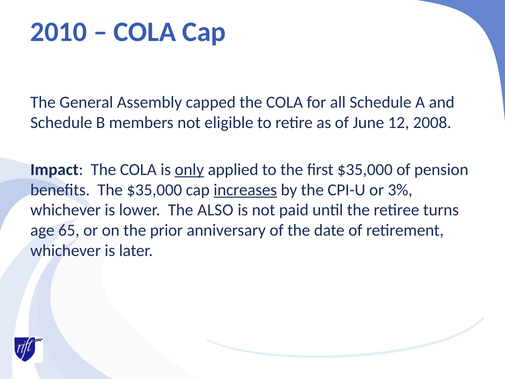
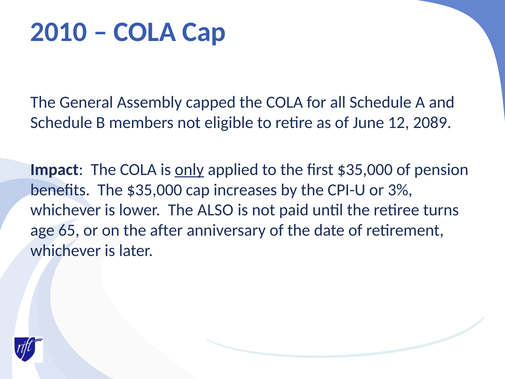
2008: 2008 -> 2089
increases underline: present -> none
prior: prior -> after
